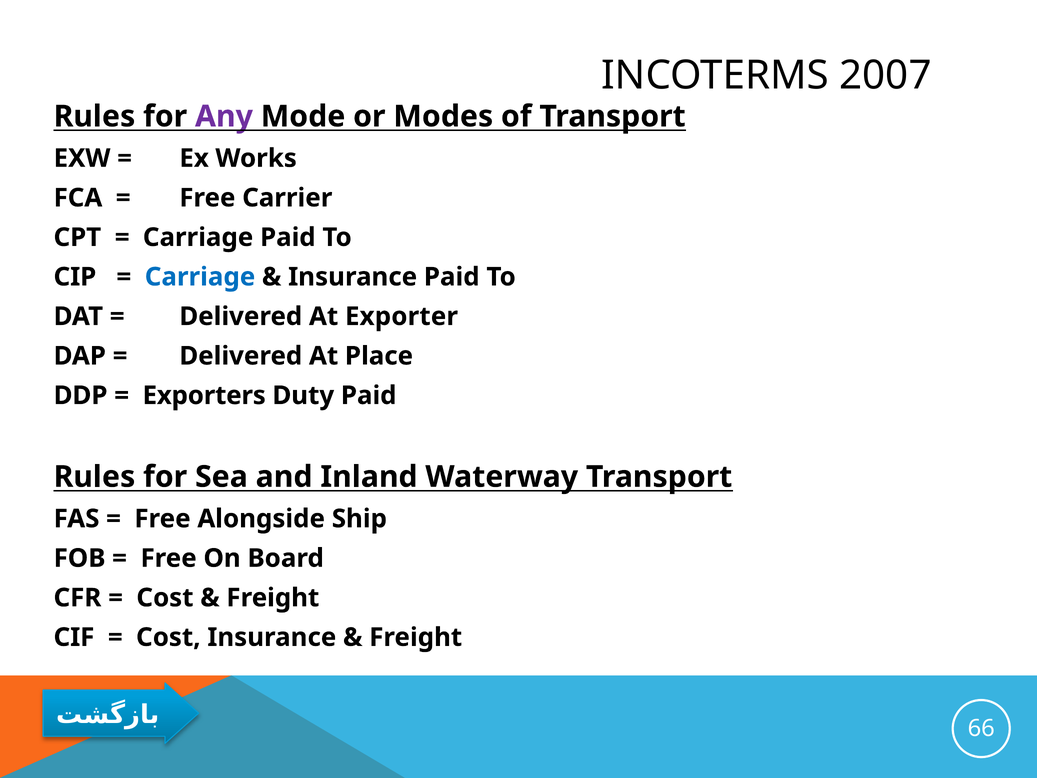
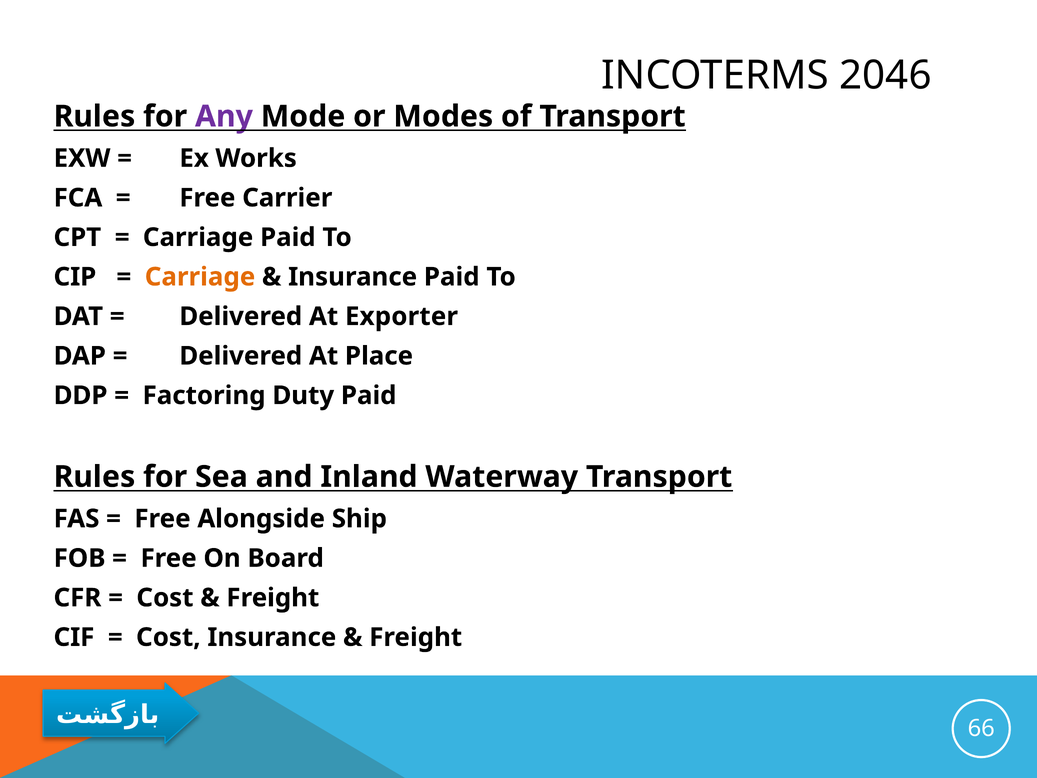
2007: 2007 -> 2046
Carriage at (200, 277) colour: blue -> orange
Exporters: Exporters -> Factoring
